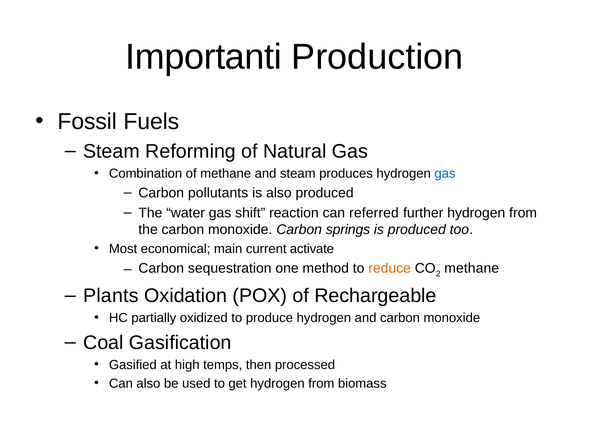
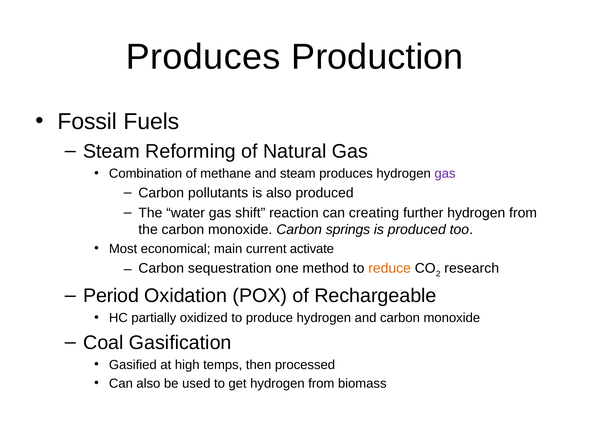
Importanti at (204, 57): Importanti -> Produces
gas at (445, 173) colour: blue -> purple
referred: referred -> creating
methane at (472, 268): methane -> research
Plants: Plants -> Period
